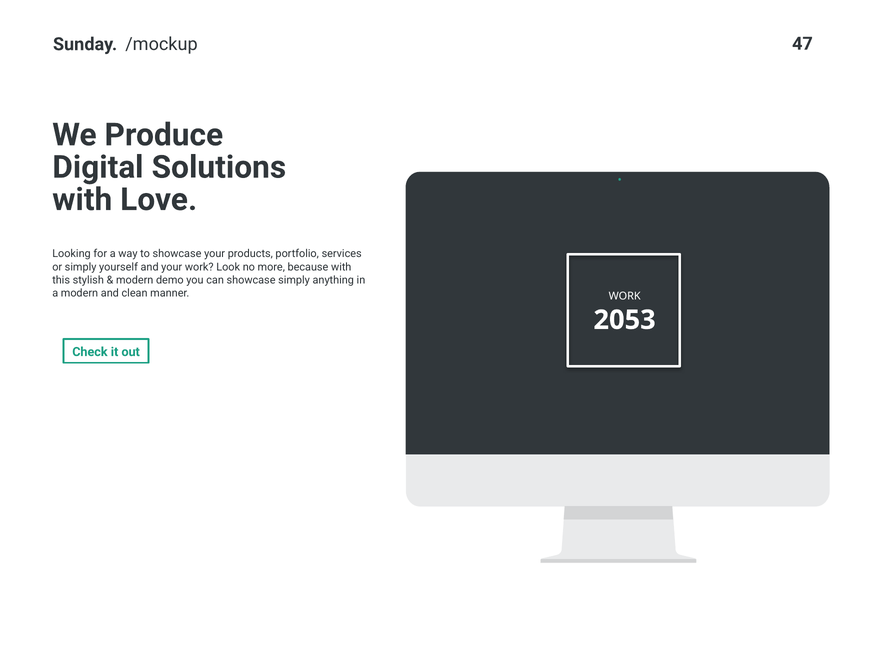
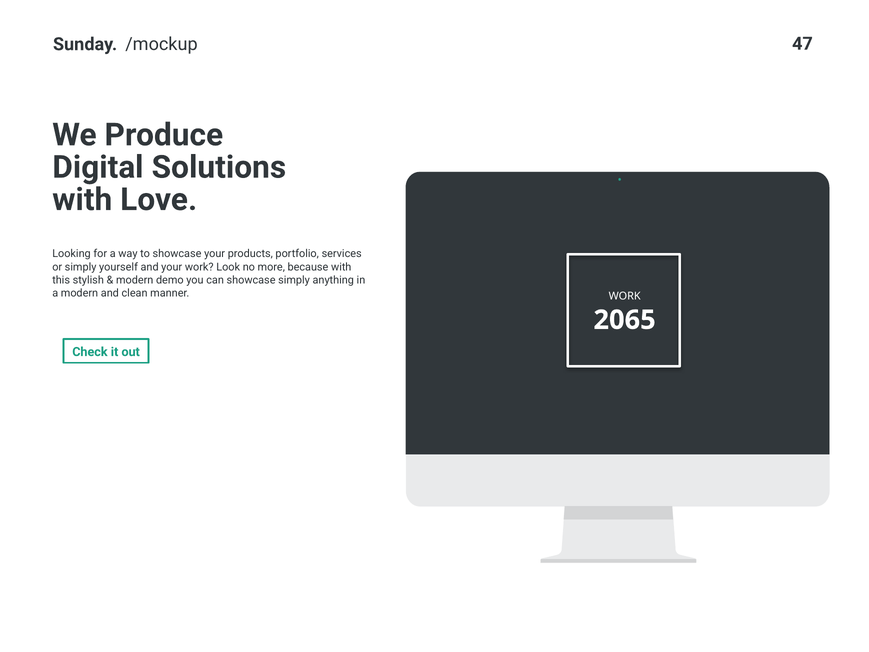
2053: 2053 -> 2065
